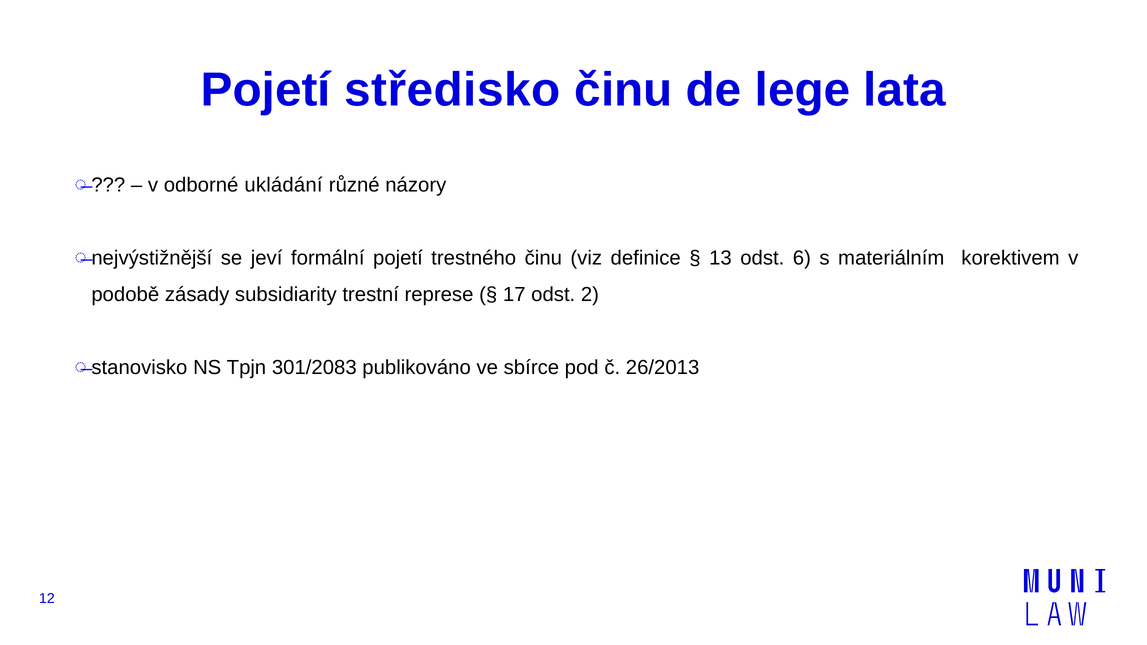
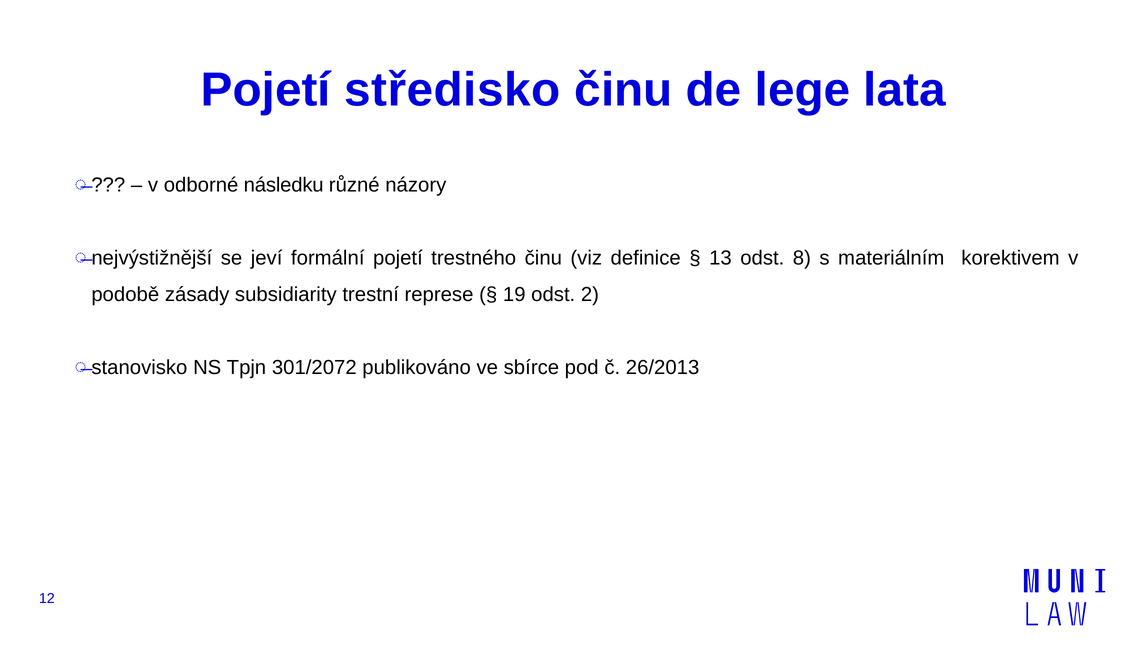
ukládání: ukládání -> následku
6: 6 -> 8
17: 17 -> 19
301/2083: 301/2083 -> 301/2072
